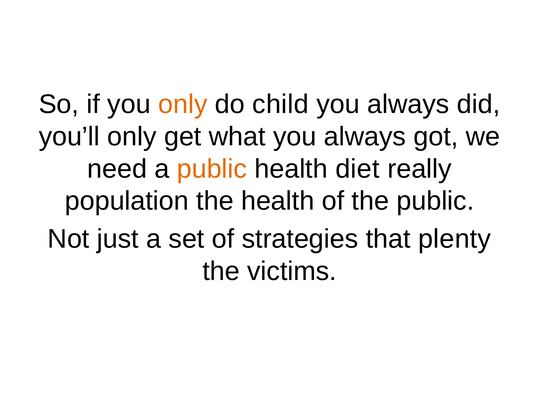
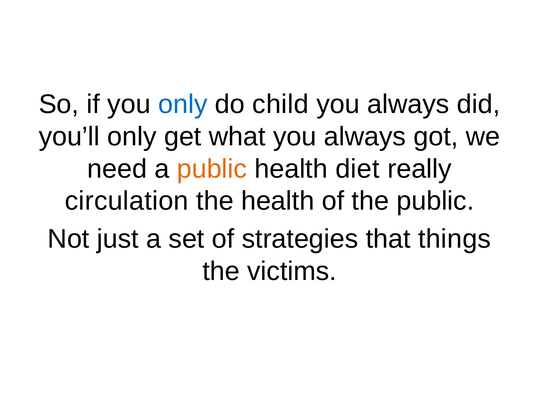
only at (183, 104) colour: orange -> blue
population: population -> circulation
plenty: plenty -> things
